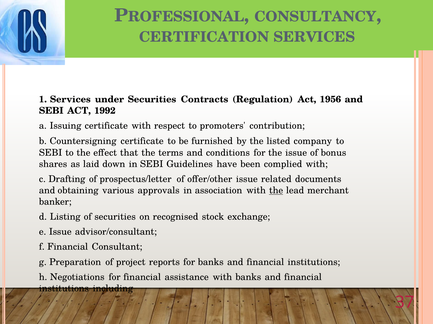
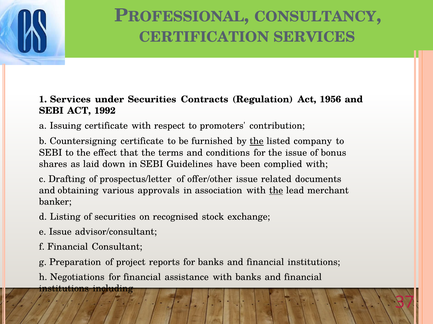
the at (257, 142) underline: none -> present
